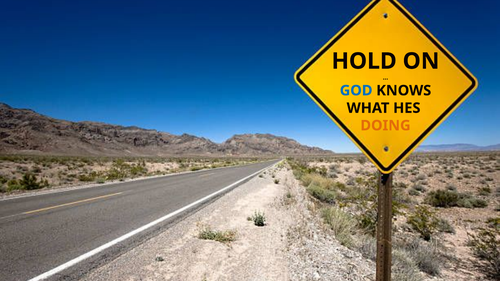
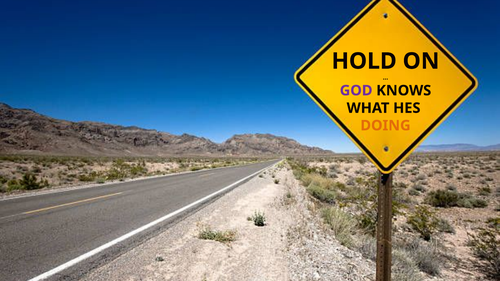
GOD colour: blue -> purple
